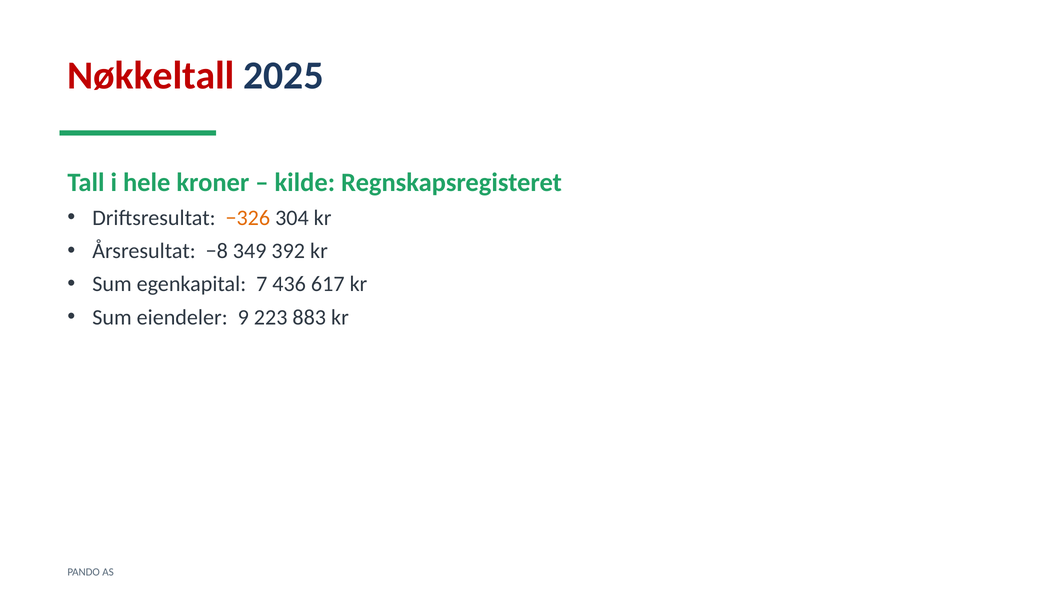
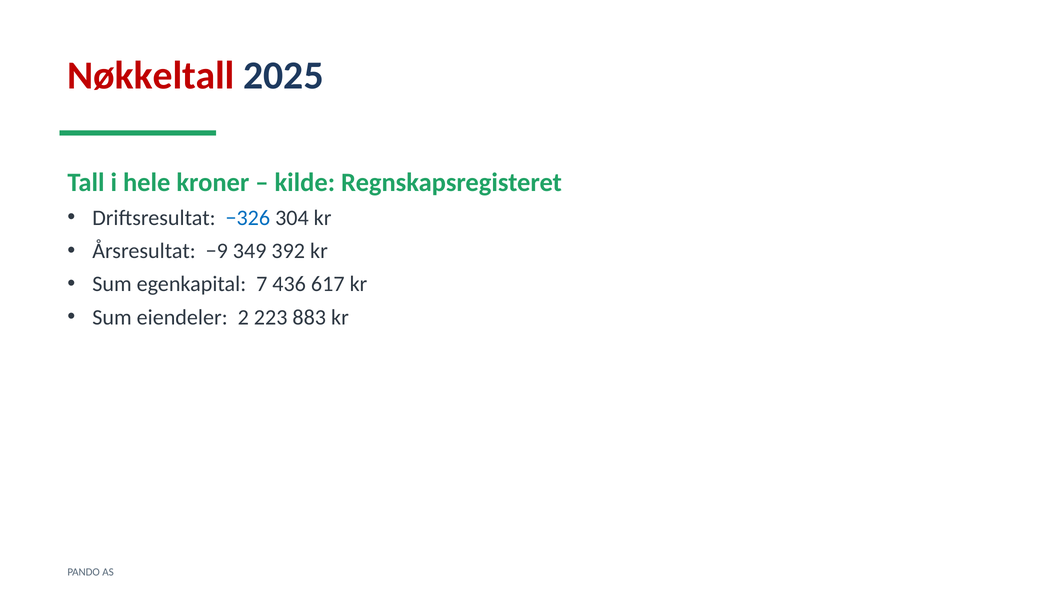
−326 colour: orange -> blue
−8: −8 -> −9
9: 9 -> 2
